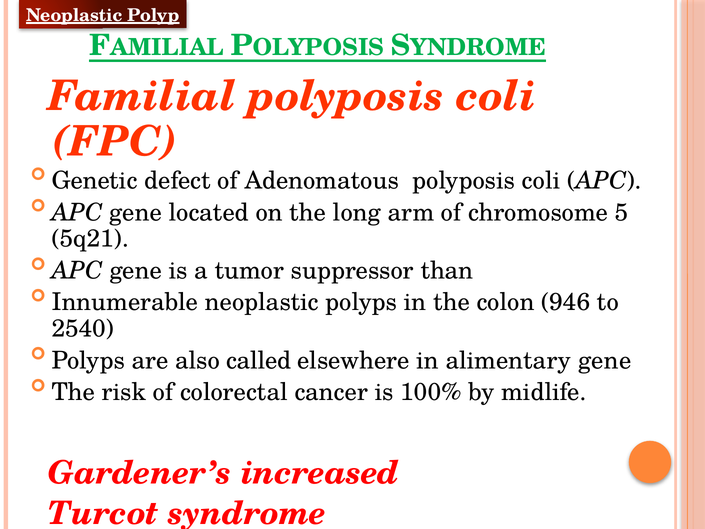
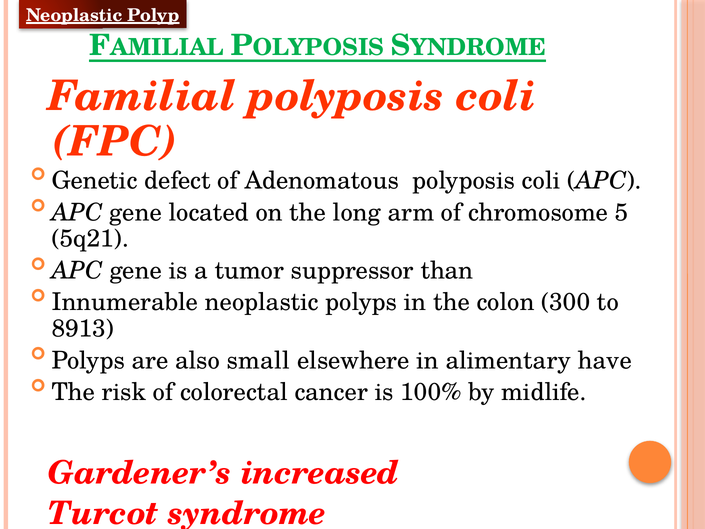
946: 946 -> 300
2540: 2540 -> 8913
called: called -> small
alimentary gene: gene -> have
